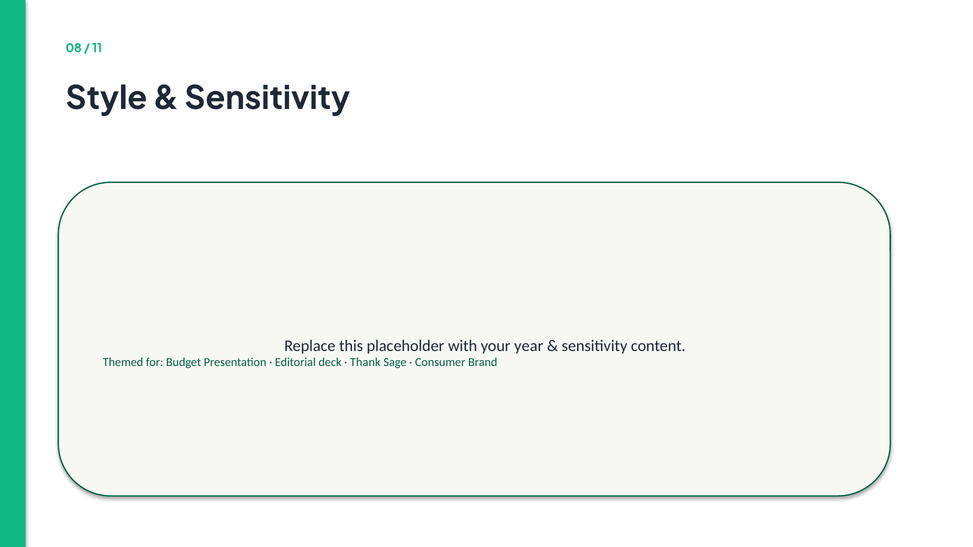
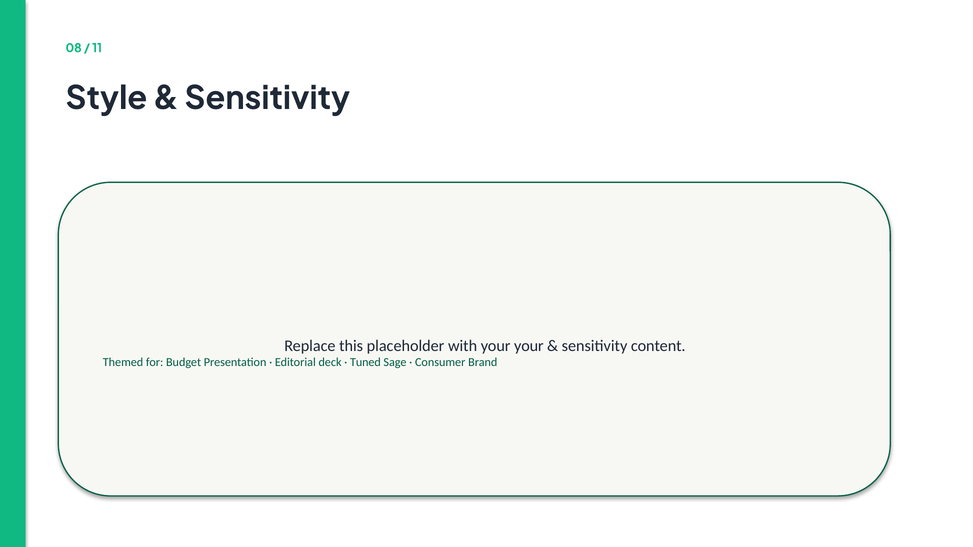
your year: year -> your
Thank: Thank -> Tuned
